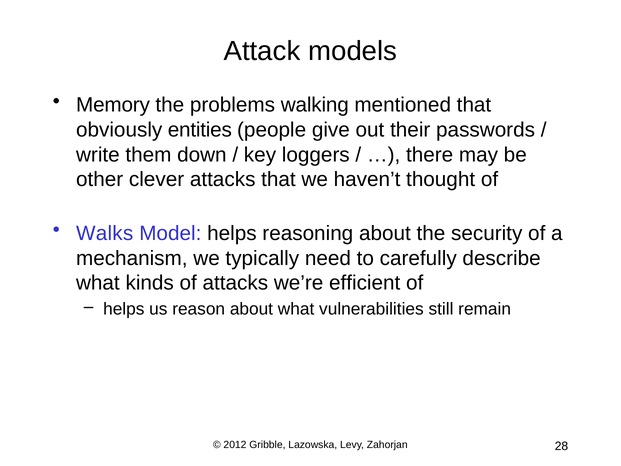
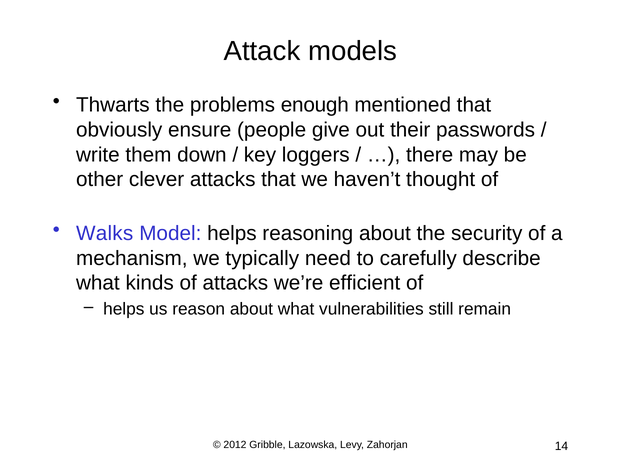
Memory: Memory -> Thwarts
walking: walking -> enough
entities: entities -> ensure
28: 28 -> 14
